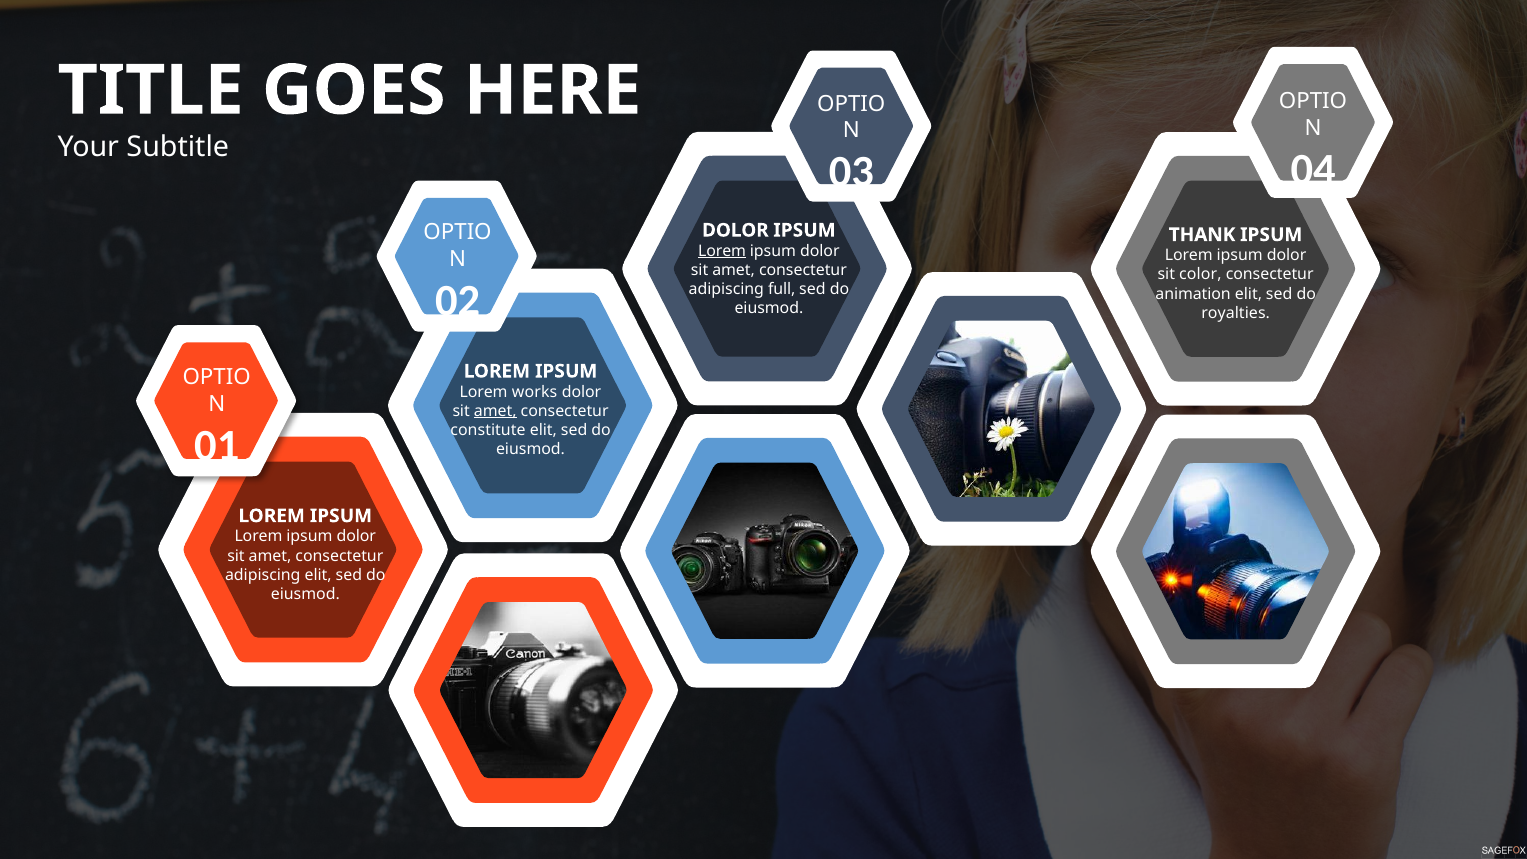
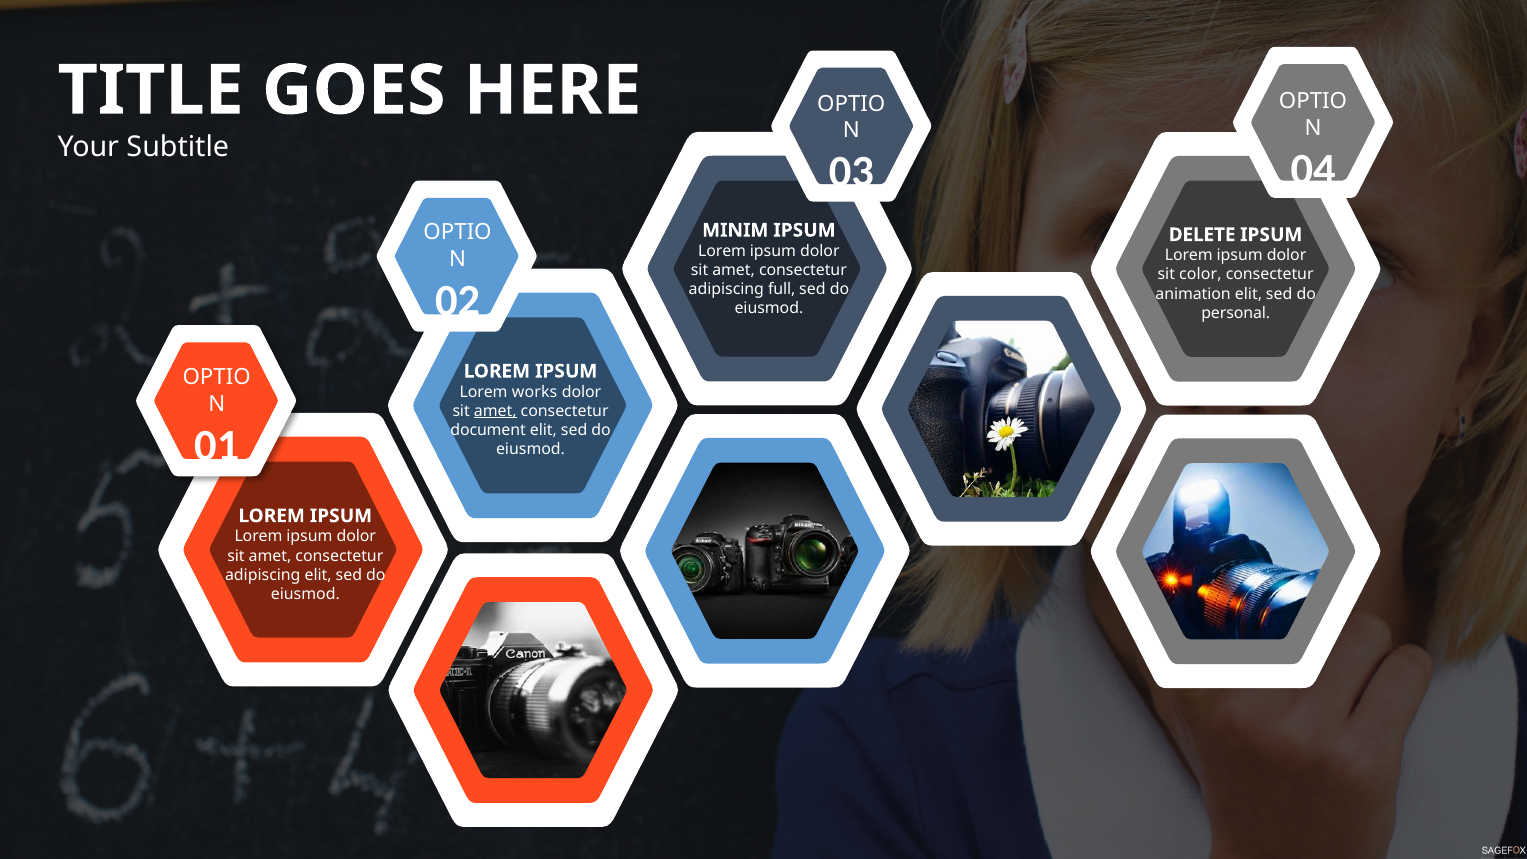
DOLOR at (735, 230): DOLOR -> MINIM
THANK: THANK -> DELETE
Lorem at (722, 251) underline: present -> none
royalties: royalties -> personal
constitute: constitute -> document
